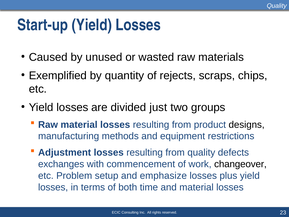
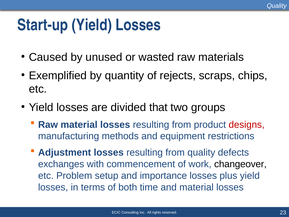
just: just -> that
designs colour: black -> red
emphasize: emphasize -> importance
